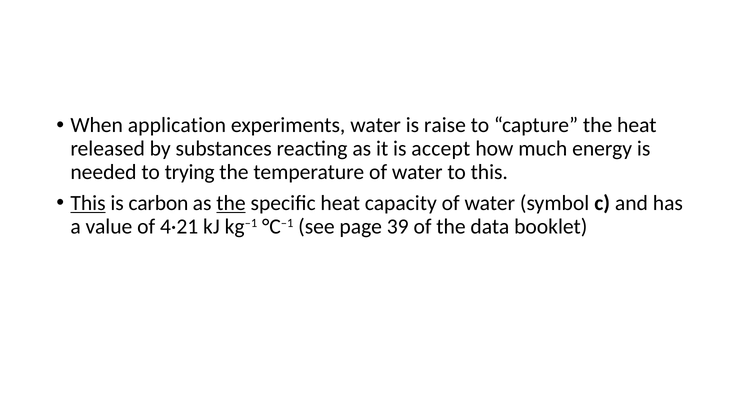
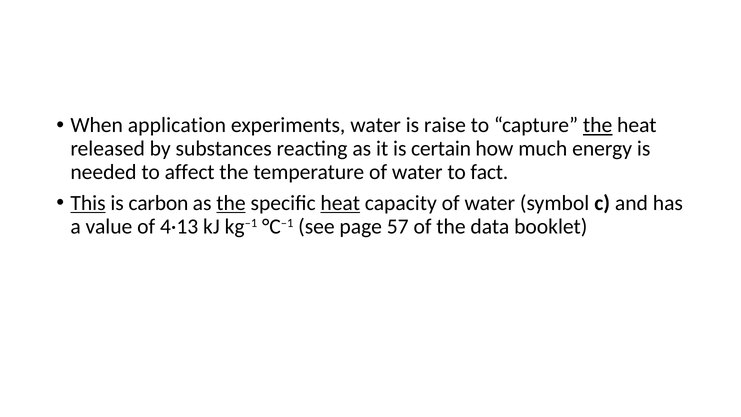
the at (598, 125) underline: none -> present
accept: accept -> certain
trying: trying -> affect
to this: this -> fact
heat at (340, 203) underline: none -> present
4·21: 4·21 -> 4·13
39: 39 -> 57
